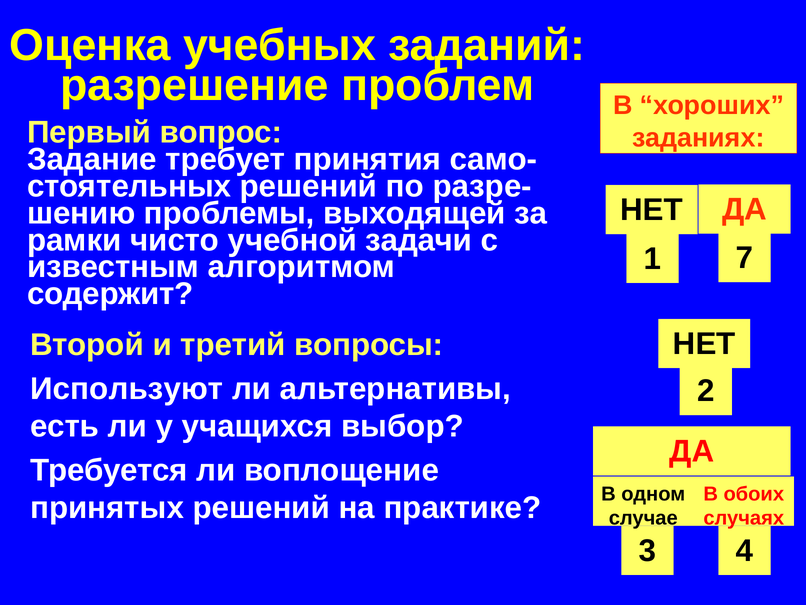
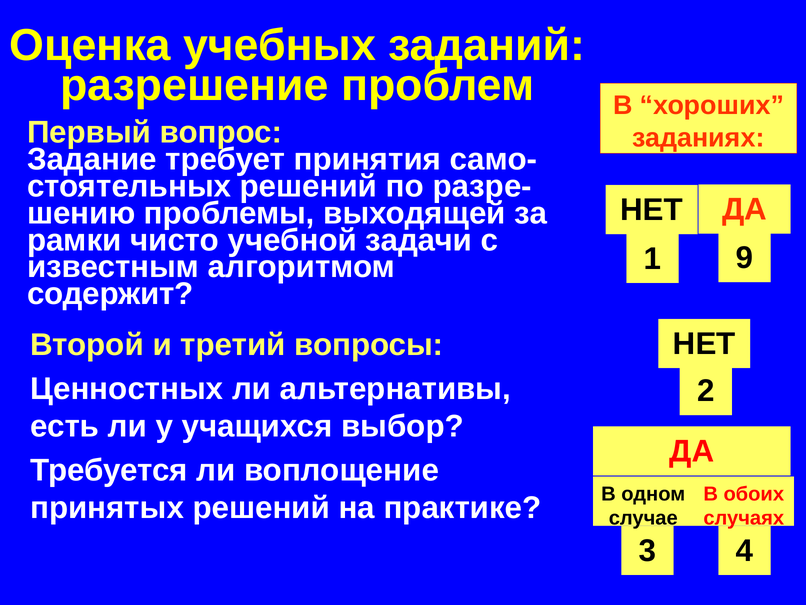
7: 7 -> 9
Используют: Используют -> Ценностных
